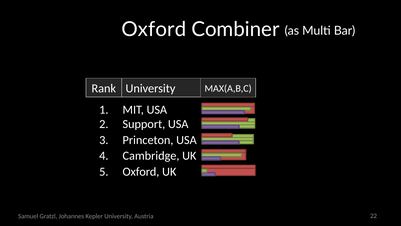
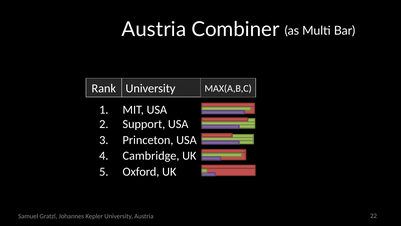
Oxford at (154, 29): Oxford -> Austria
